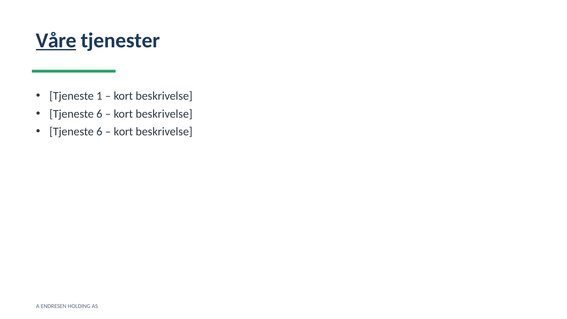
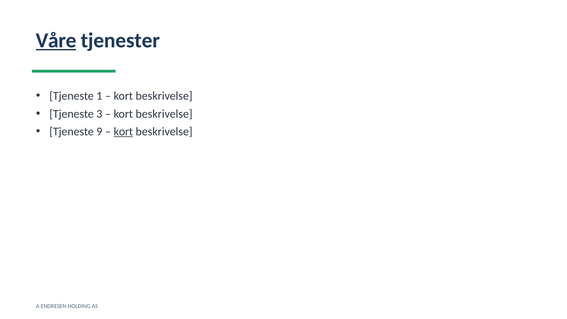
6 at (99, 114): 6 -> 3
6 at (99, 131): 6 -> 9
kort at (123, 131) underline: none -> present
